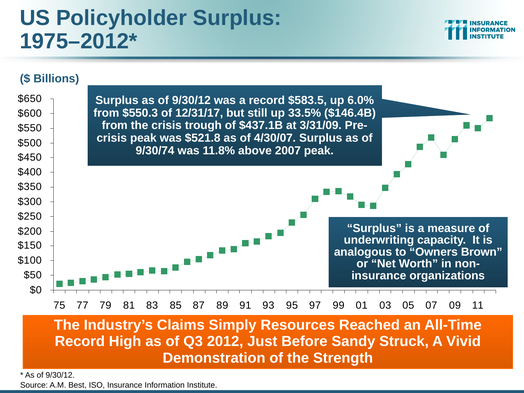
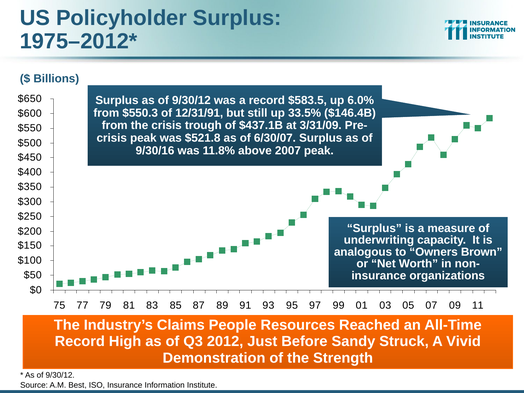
12/31/17: 12/31/17 -> 12/31/91
4/30/07: 4/30/07 -> 6/30/07
9/30/74: 9/30/74 -> 9/30/16
Simply: Simply -> People
